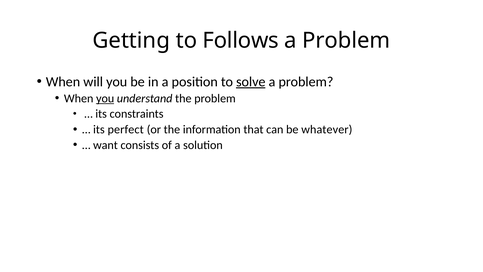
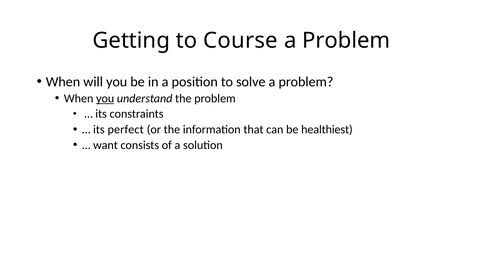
Follows: Follows -> Course
solve underline: present -> none
whatever: whatever -> healthiest
